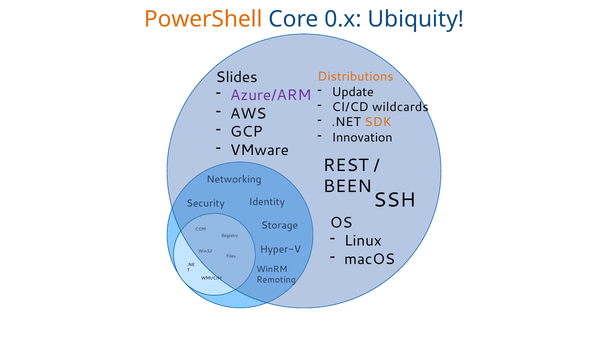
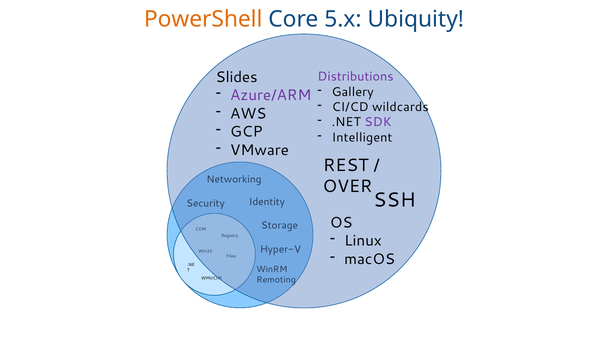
0.x: 0.x -> 5.x
Distributions colour: orange -> purple
Update: Update -> Gallery
SDK colour: orange -> purple
Innovation: Innovation -> Intelligent
BEEN: BEEN -> OVER
